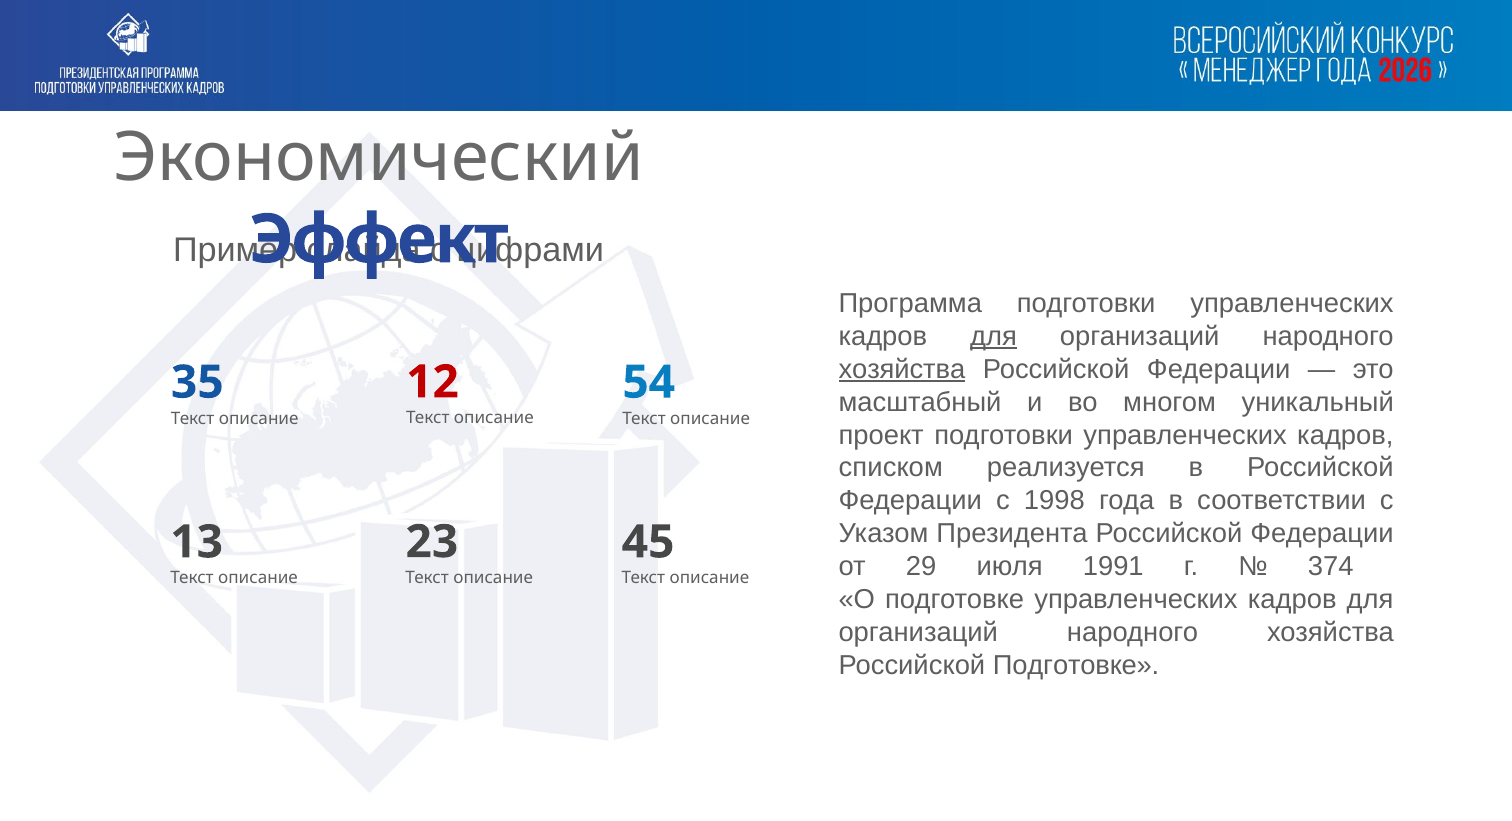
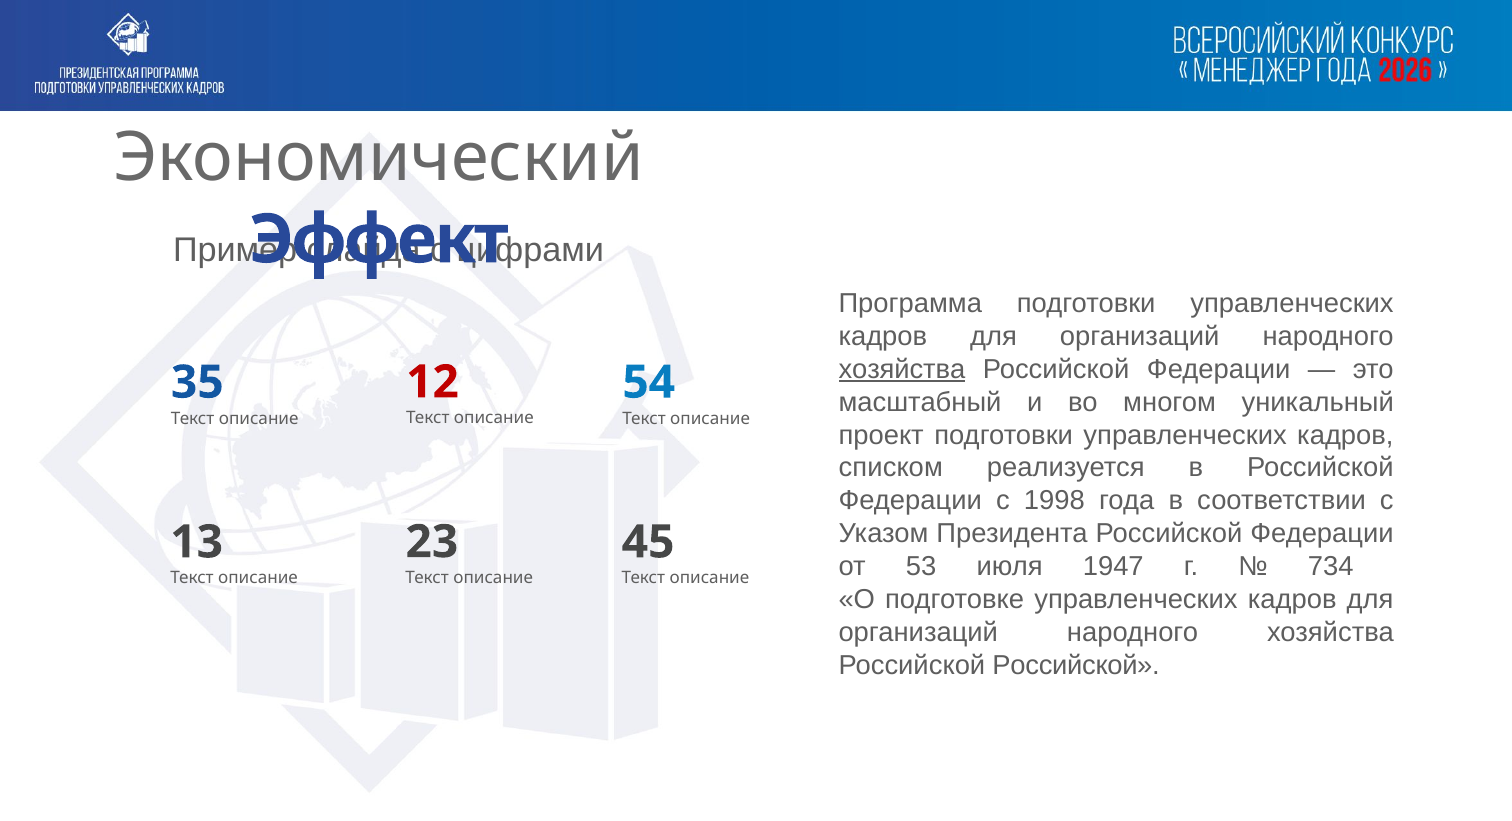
для at (994, 337) underline: present -> none
29: 29 -> 53
1991: 1991 -> 1947
374: 374 -> 734
Российской Подготовке: Подготовке -> Российской
